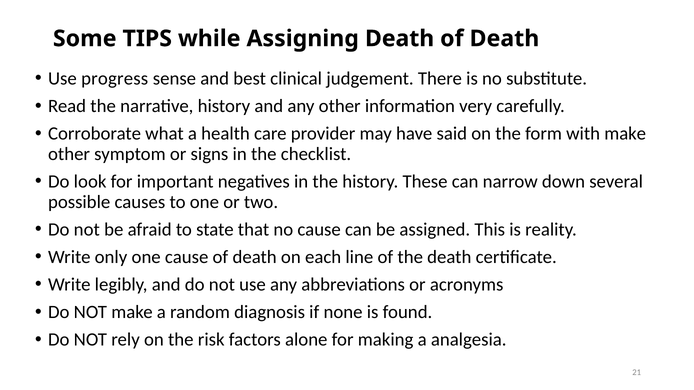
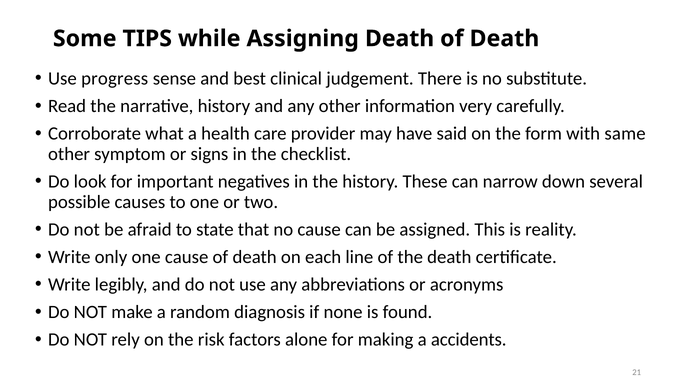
with make: make -> same
analgesia: analgesia -> accidents
